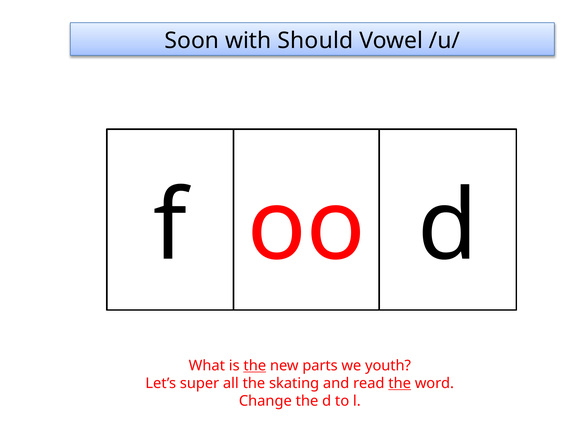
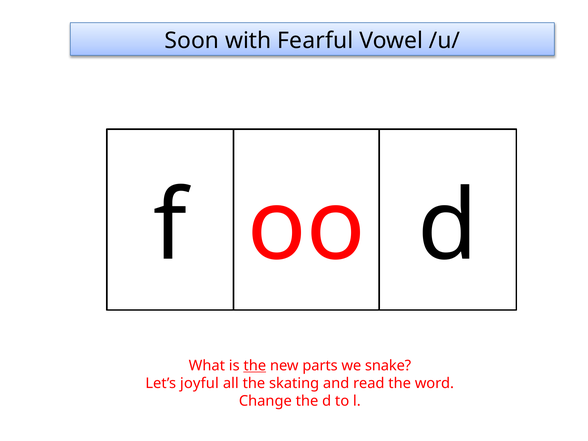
Should: Should -> Fearful
youth: youth -> snake
super: super -> joyful
the at (400, 383) underline: present -> none
